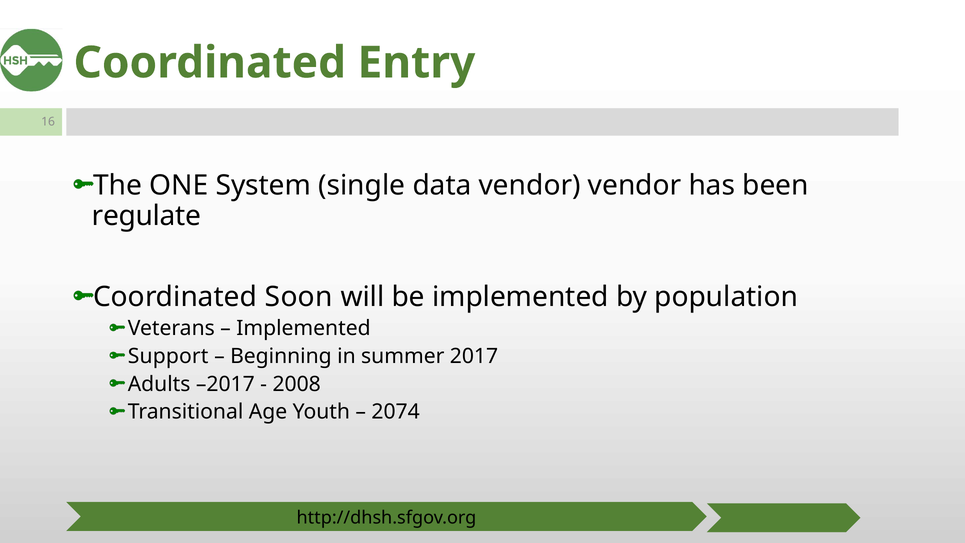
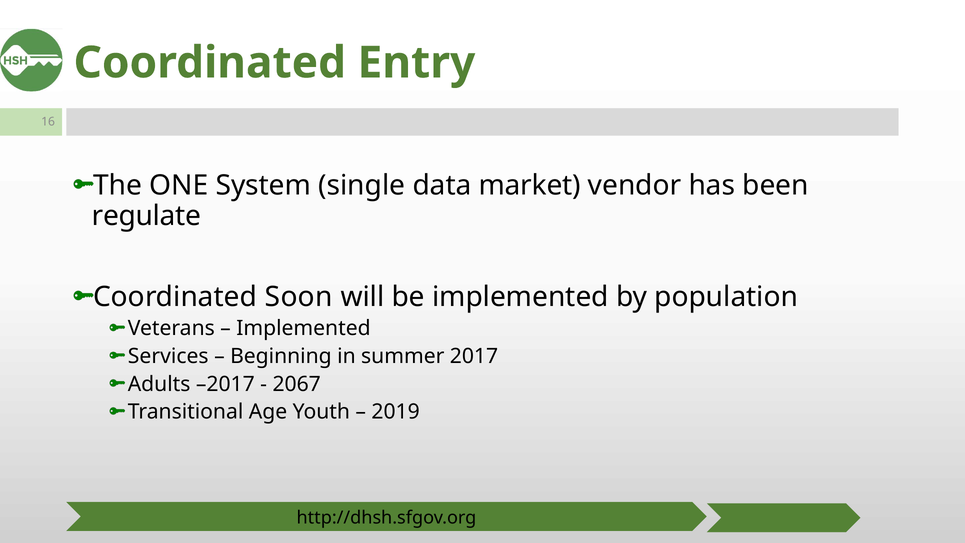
data vendor: vendor -> market
Support: Support -> Services
2008: 2008 -> 2067
2074: 2074 -> 2019
